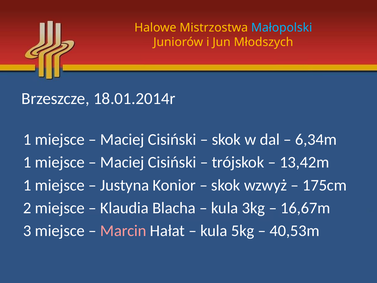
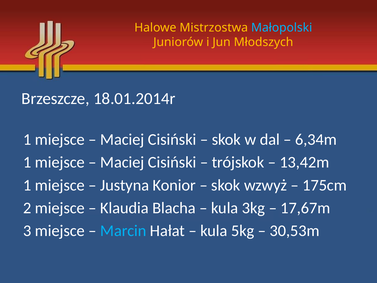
16,67m: 16,67m -> 17,67m
Marcin colour: pink -> light blue
40,53m: 40,53m -> 30,53m
